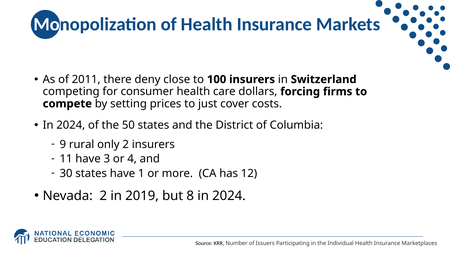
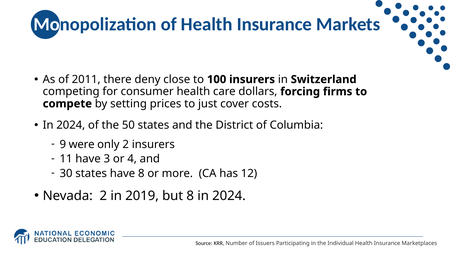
rural: rural -> were
have 1: 1 -> 8
